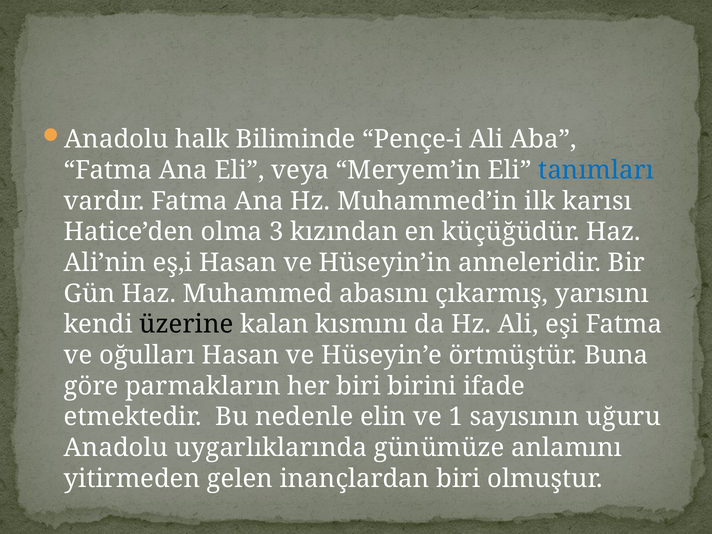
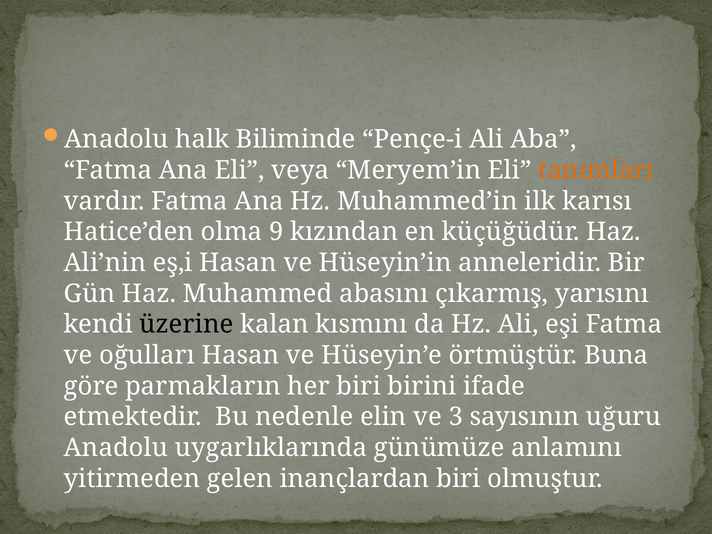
tanımları colour: blue -> orange
3: 3 -> 9
1: 1 -> 3
